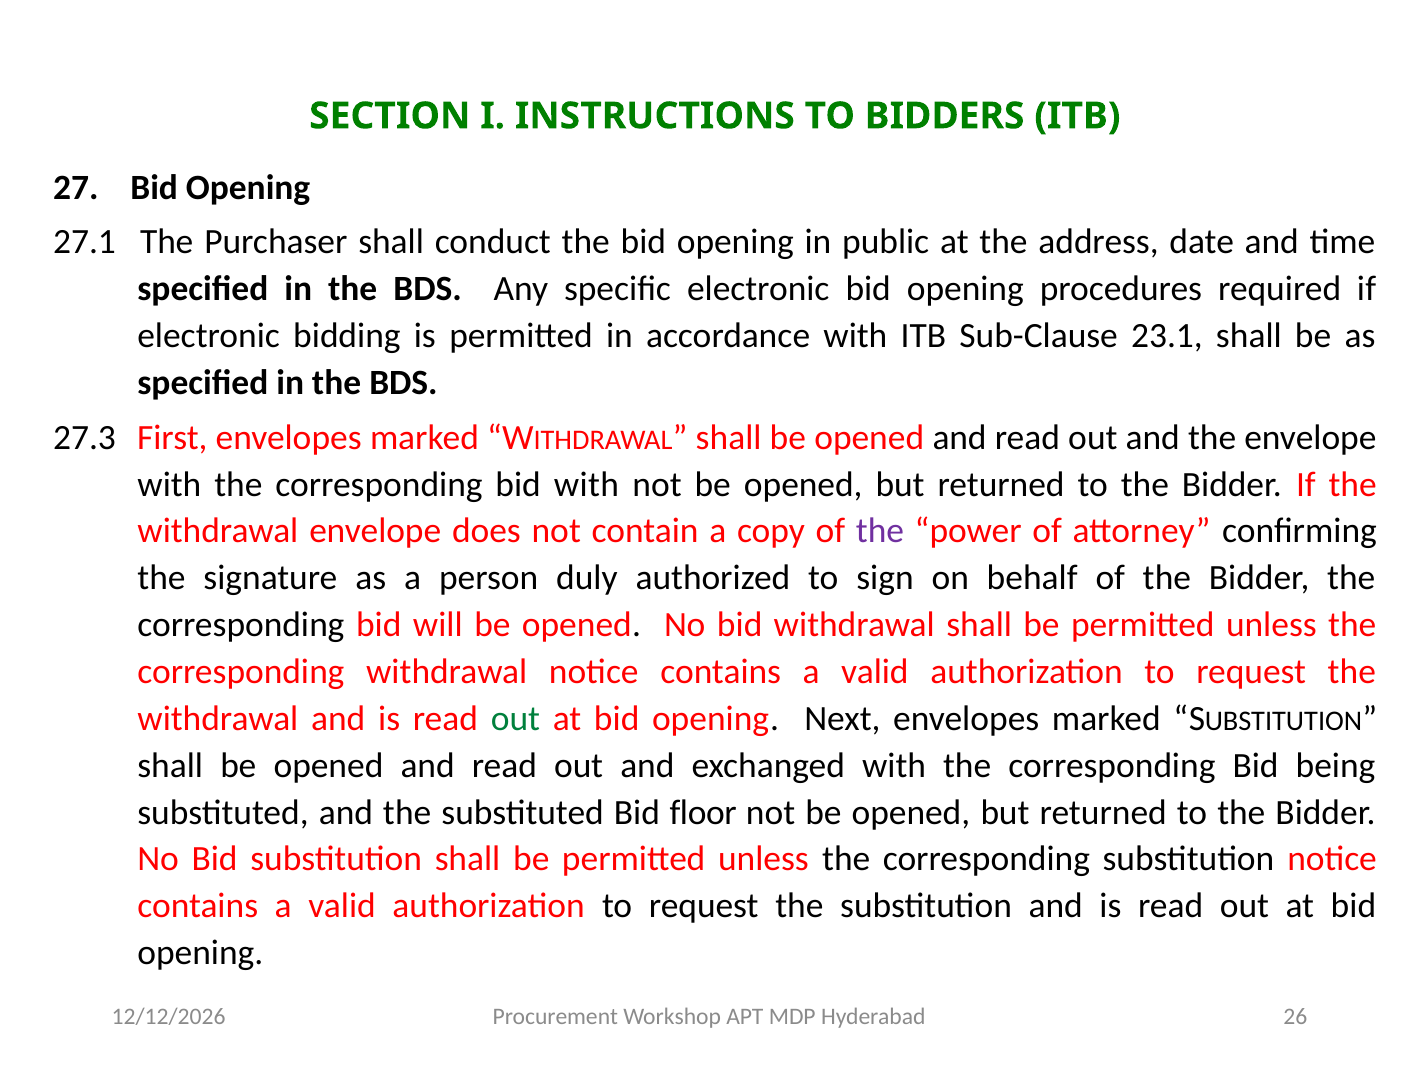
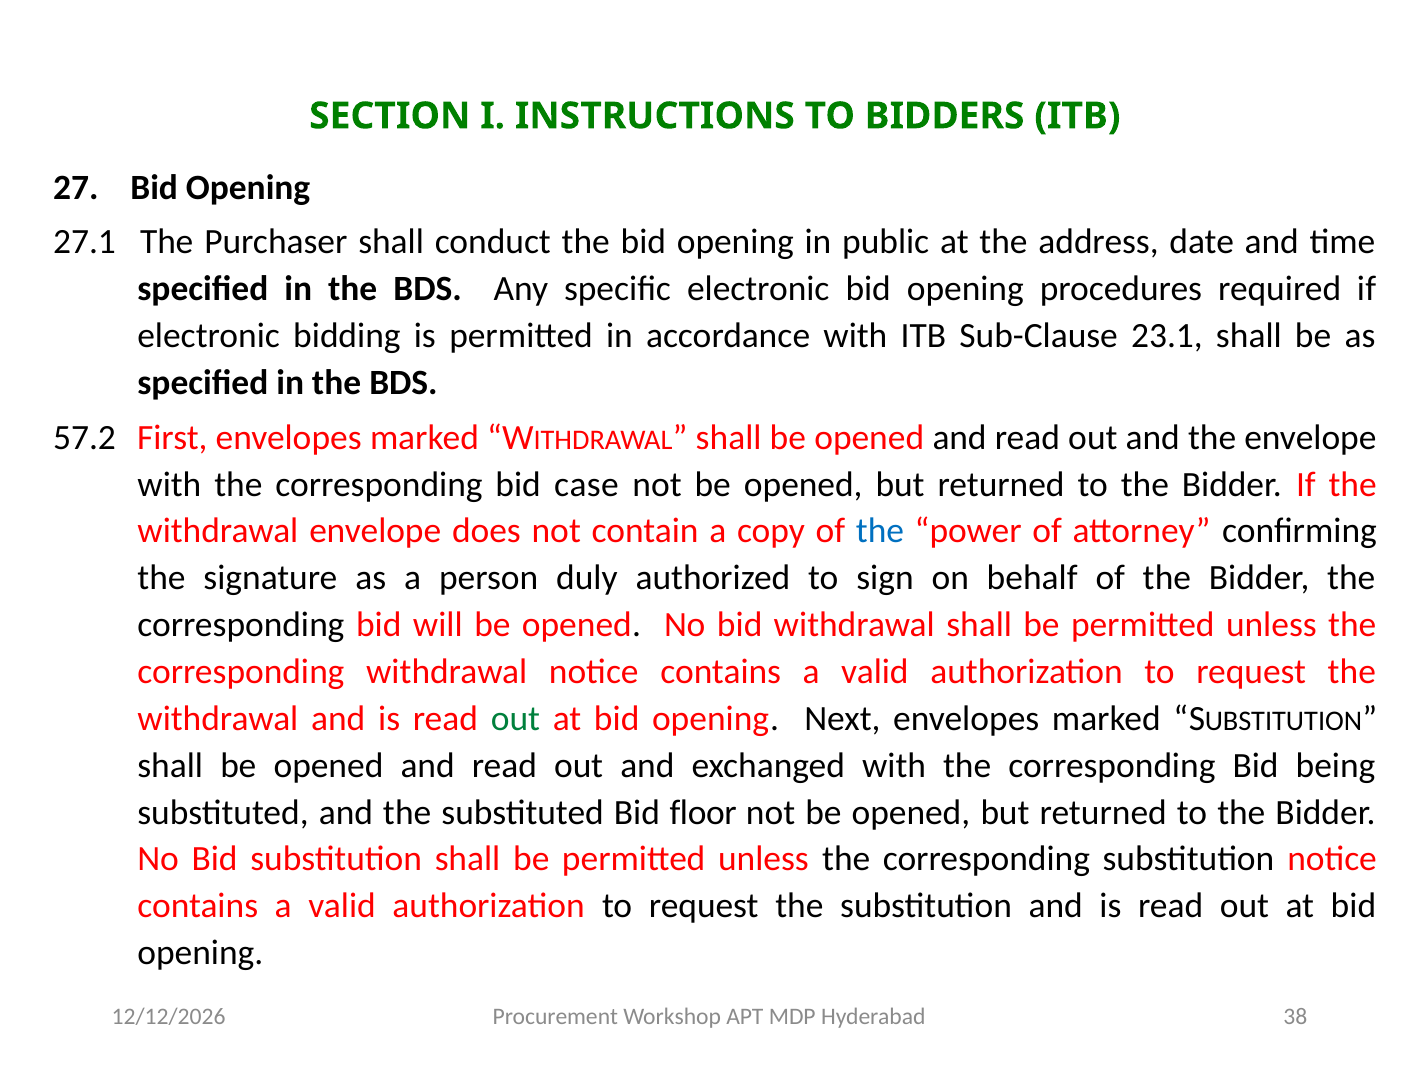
27.3: 27.3 -> 57.2
bid with: with -> case
the at (880, 531) colour: purple -> blue
26: 26 -> 38
